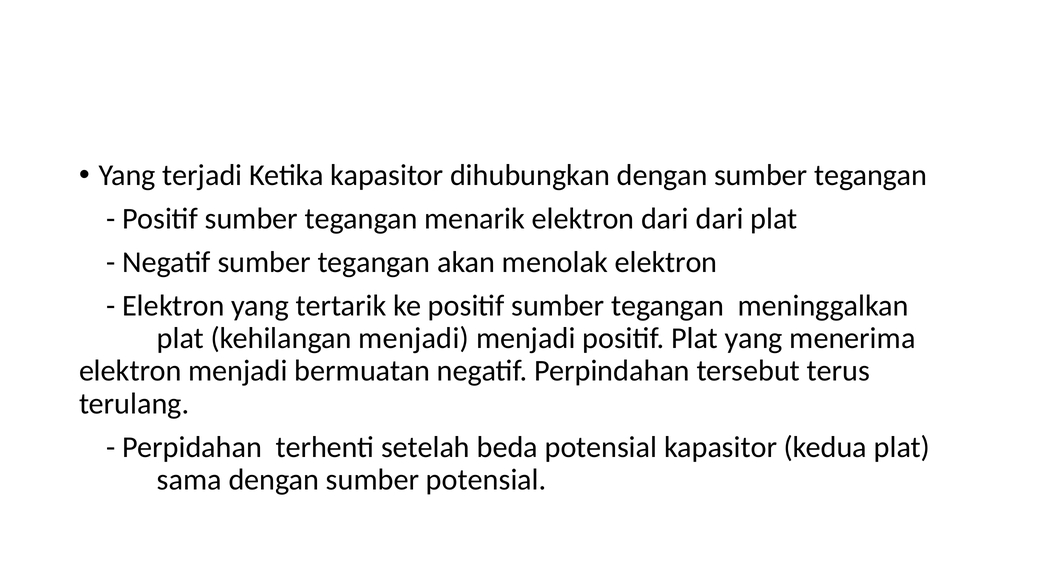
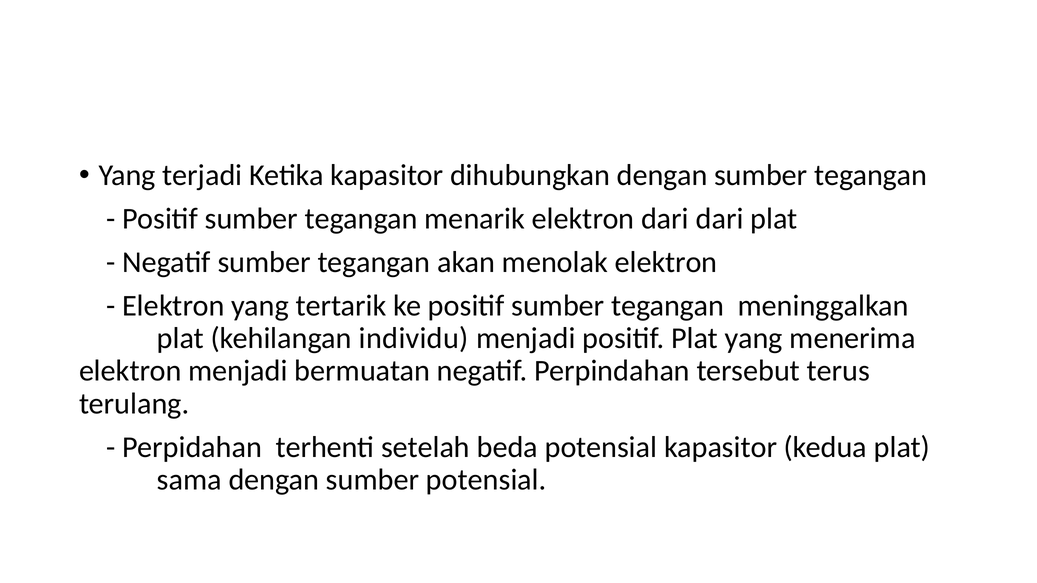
kehilangan menjadi: menjadi -> individu
